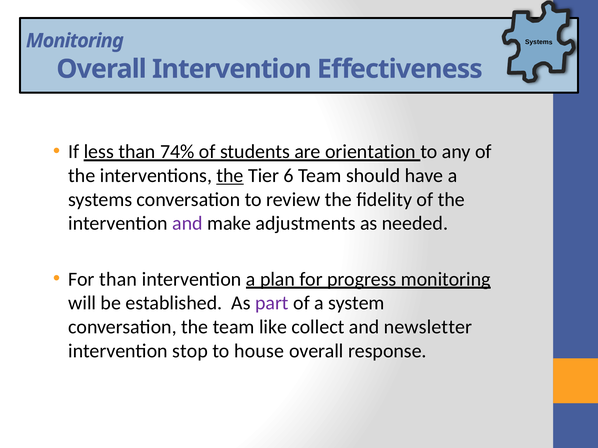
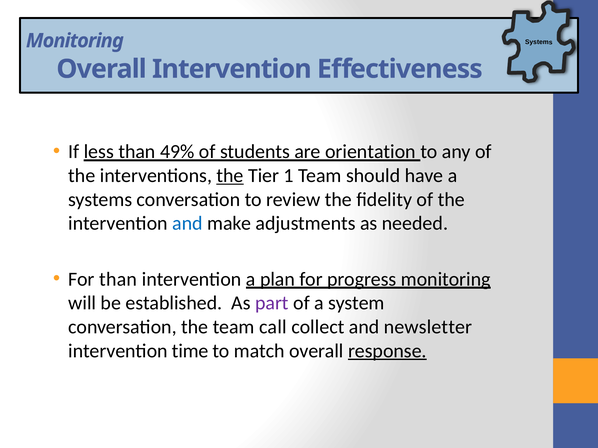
74%: 74% -> 49%
6: 6 -> 1
and at (187, 224) colour: purple -> blue
like: like -> call
stop: stop -> time
house: house -> match
response underline: none -> present
